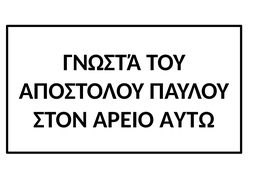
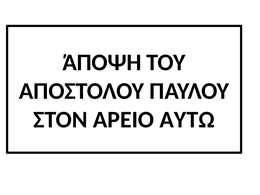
ΓΝΩΣΤΆ: ΓΝΩΣΤΆ -> ΆΠΟΨΗ
